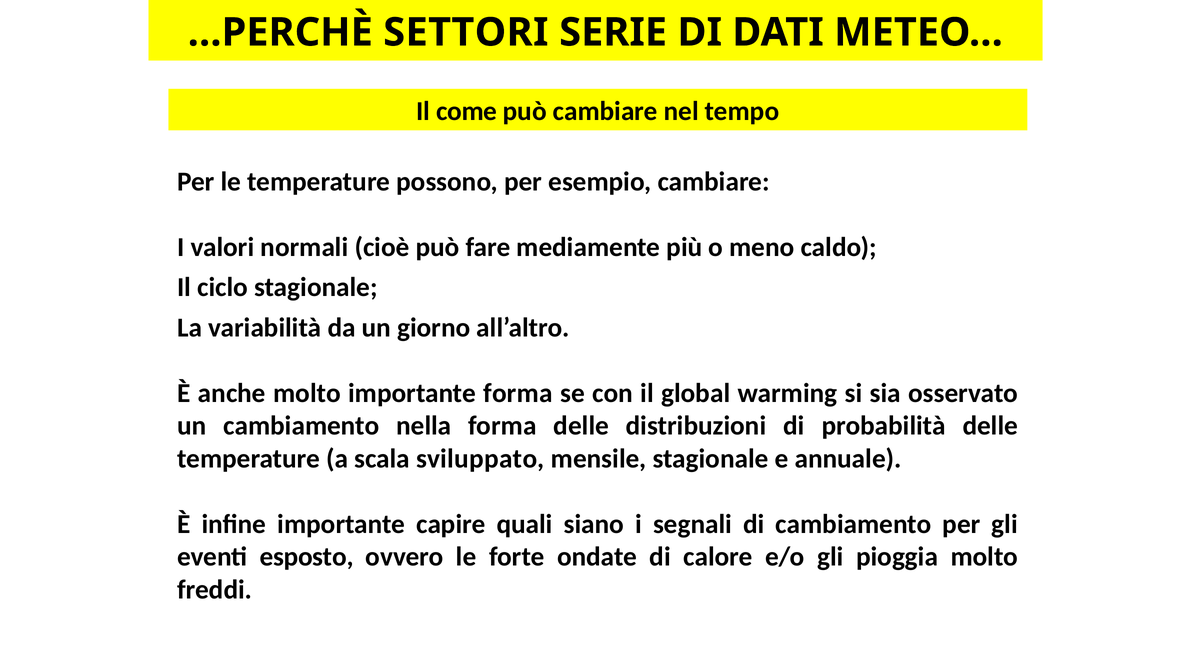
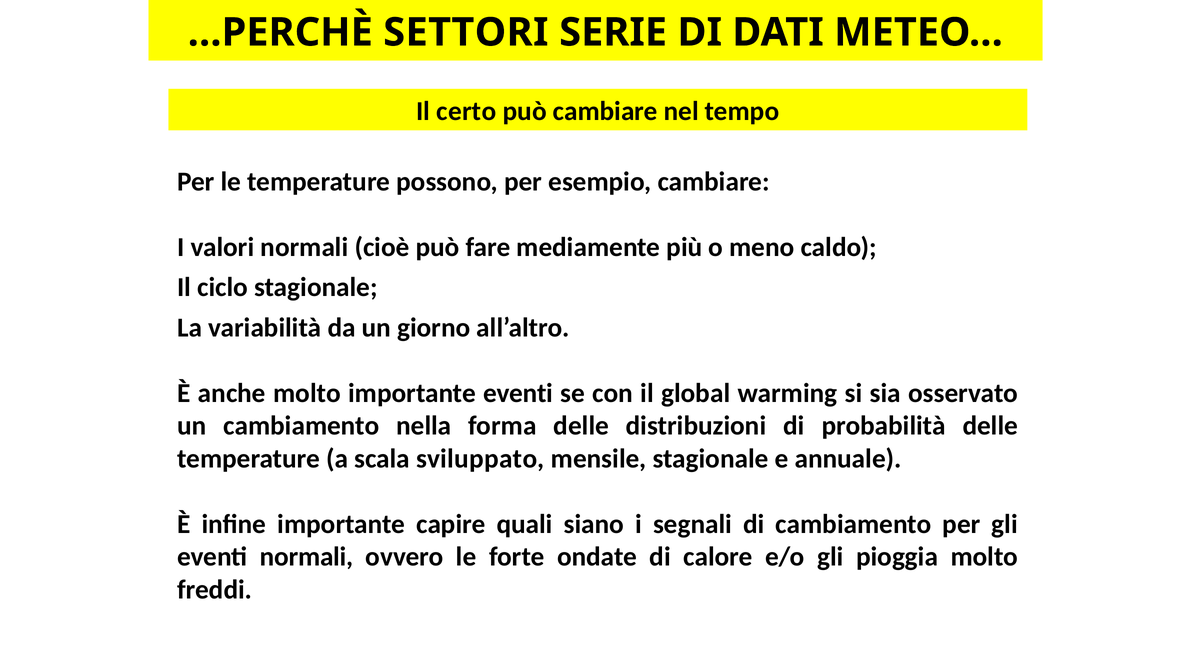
come: come -> certo
importante forma: forma -> eventi
eventi esposto: esposto -> normali
